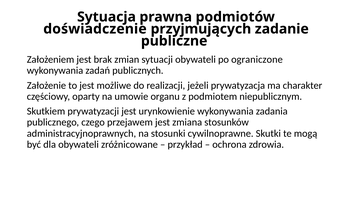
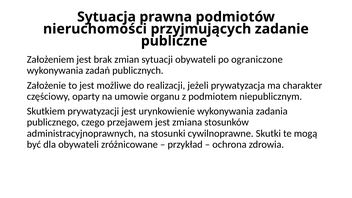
doświadczenie: doświadczenie -> nieruchomości
